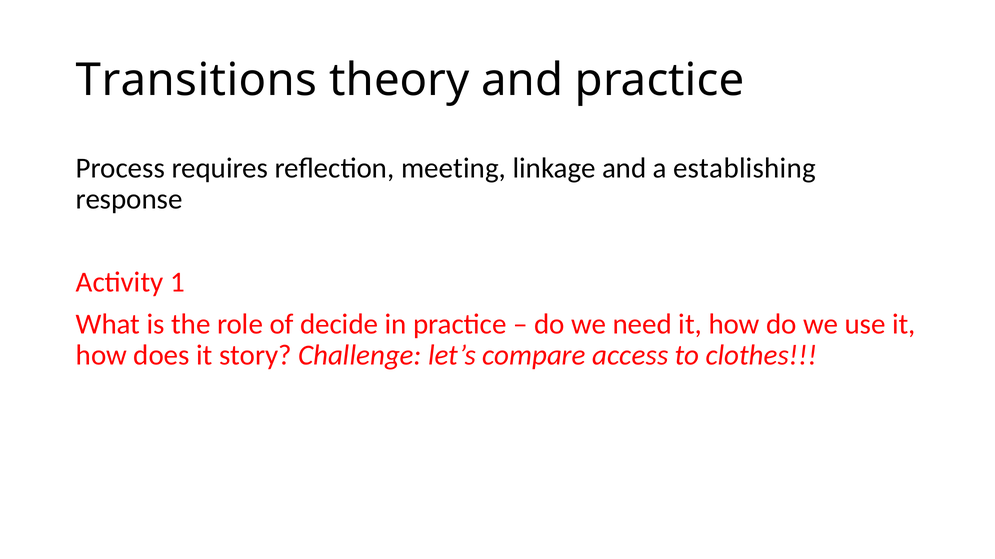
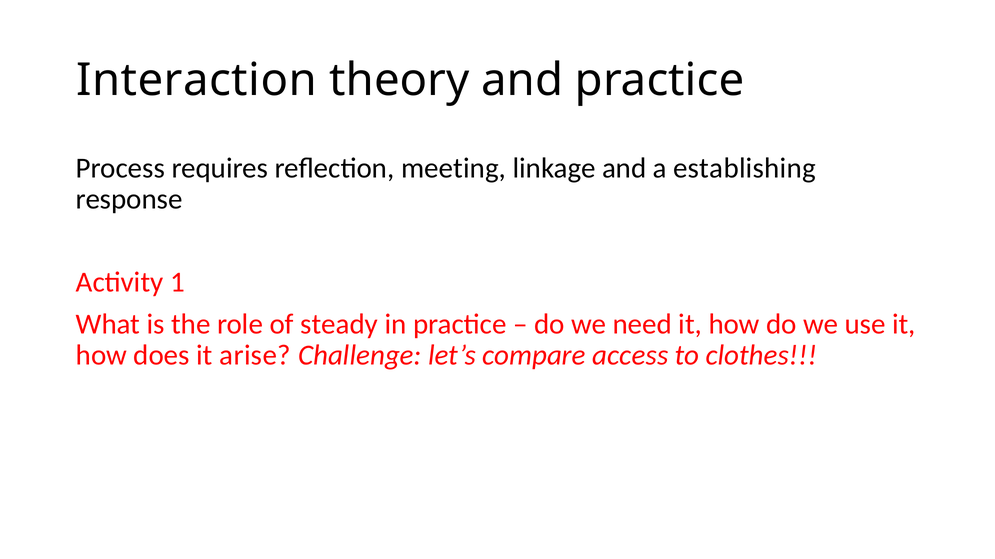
Transitions: Transitions -> Interaction
decide: decide -> steady
story: story -> arise
